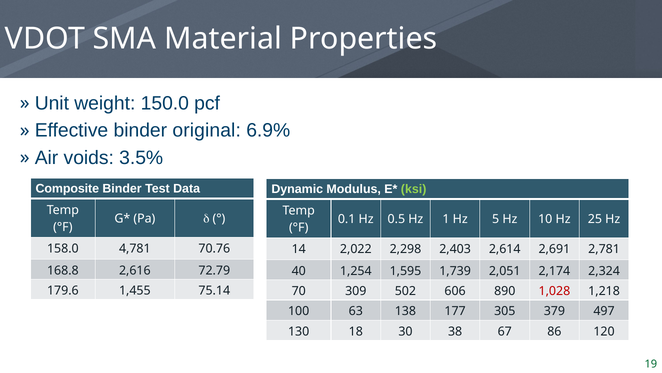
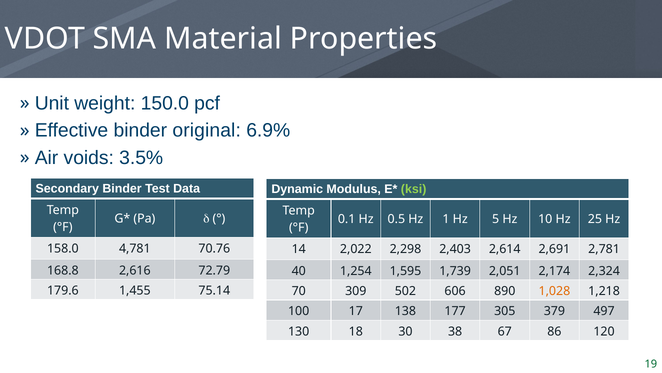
Composite: Composite -> Secondary
1,028 colour: red -> orange
63: 63 -> 17
